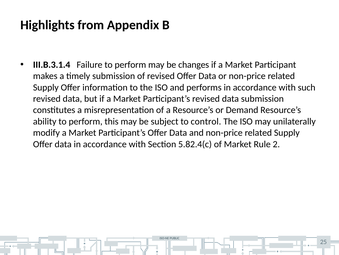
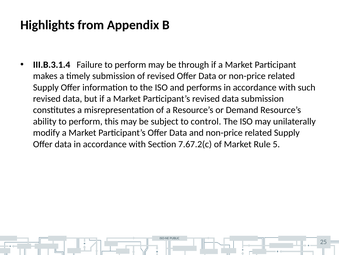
changes: changes -> through
5.82.4(c: 5.82.4(c -> 7.67.2(c
2: 2 -> 5
